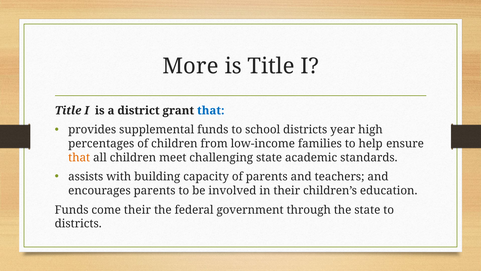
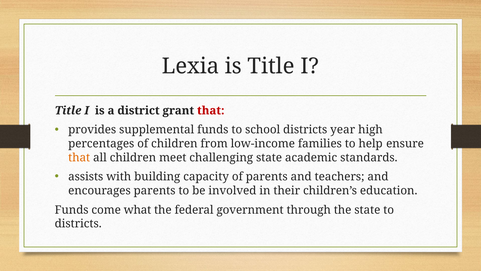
More: More -> Lexia
that at (211, 110) colour: blue -> red
come their: their -> what
